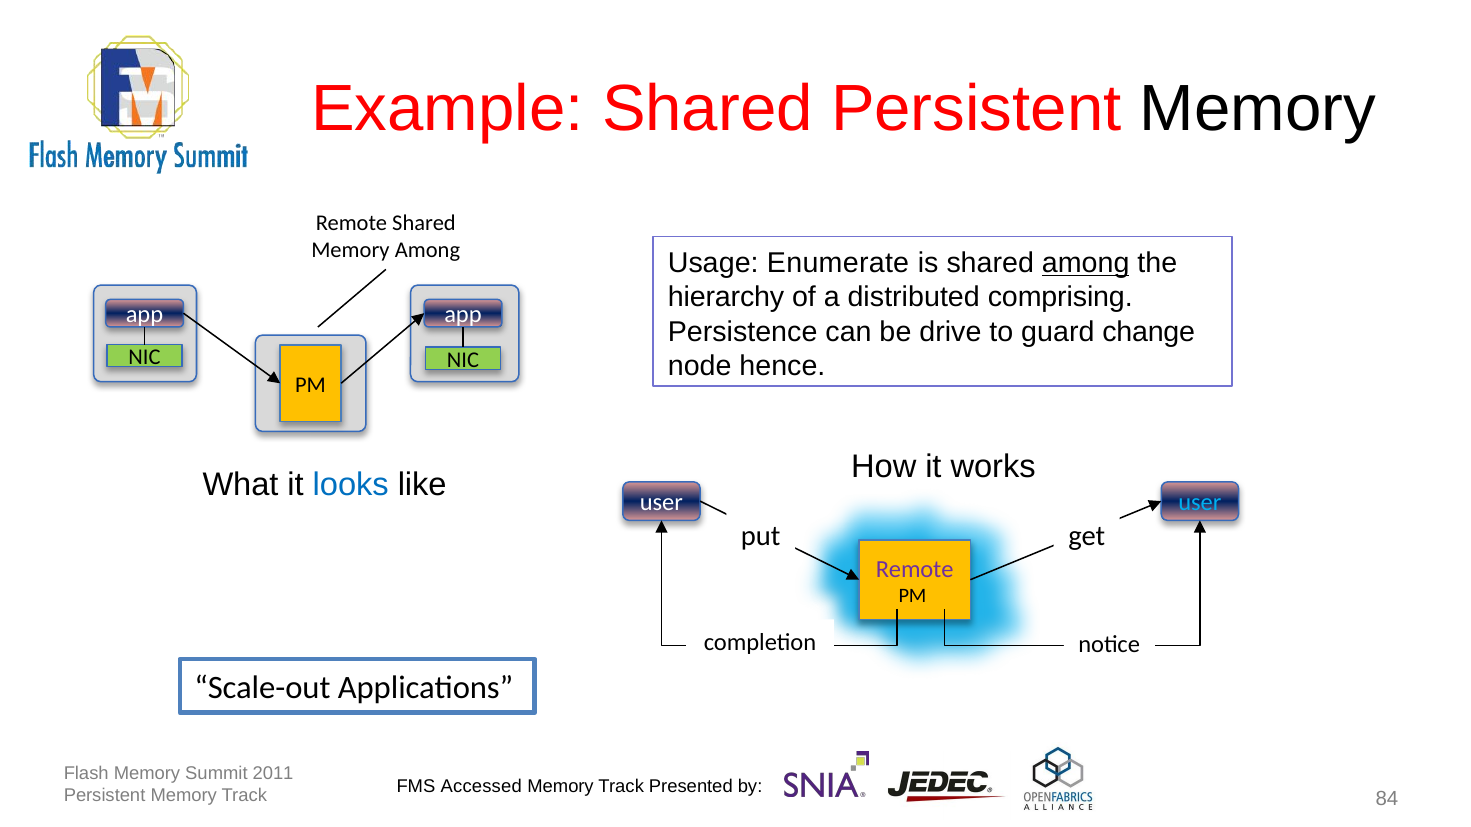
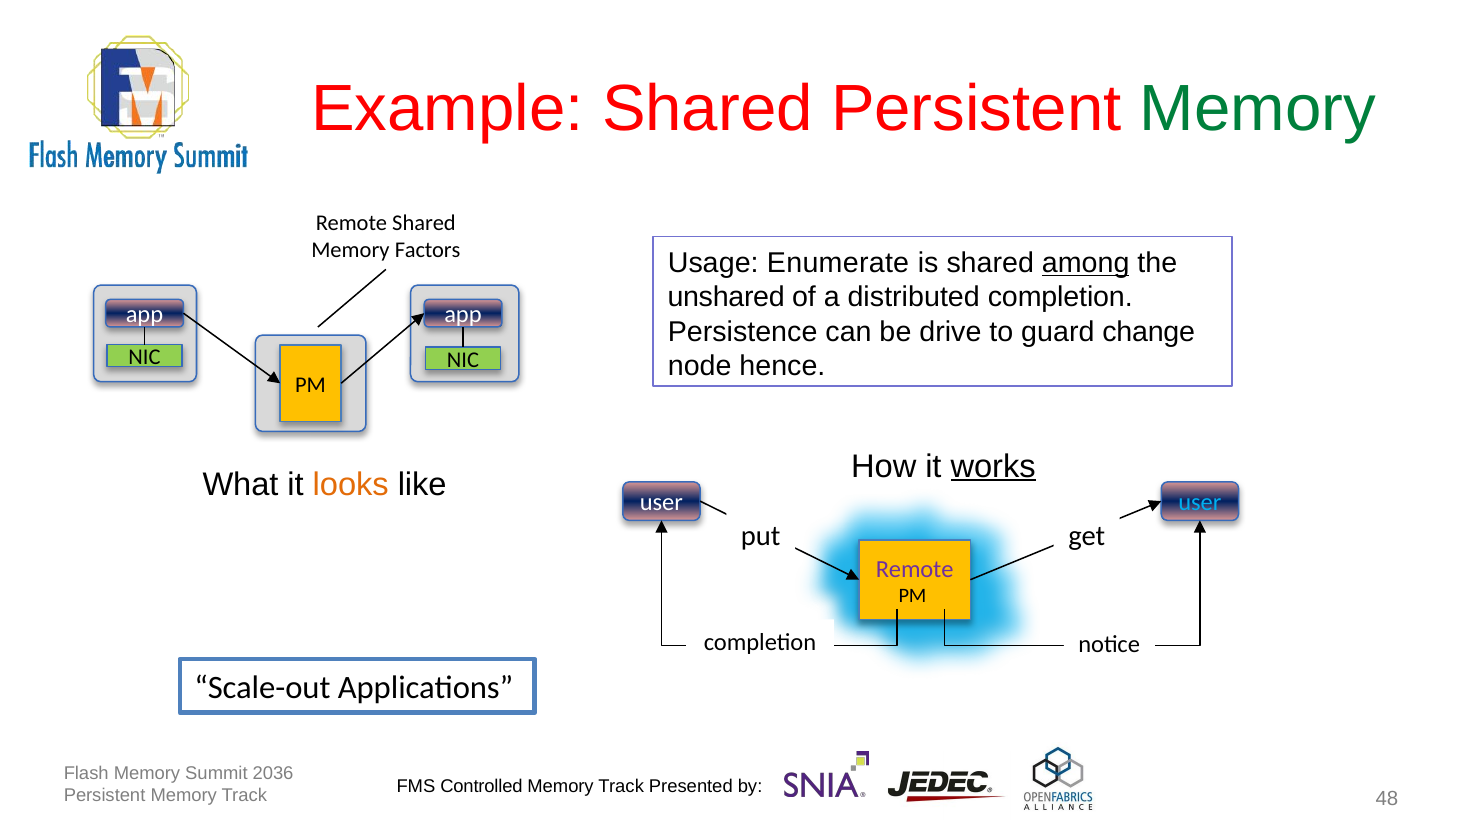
Memory at (1258, 109) colour: black -> green
Memory Among: Among -> Factors
hierarchy: hierarchy -> unshared
distributed comprising: comprising -> completion
works underline: none -> present
looks colour: blue -> orange
2011: 2011 -> 2036
Accessed: Accessed -> Controlled
84: 84 -> 48
